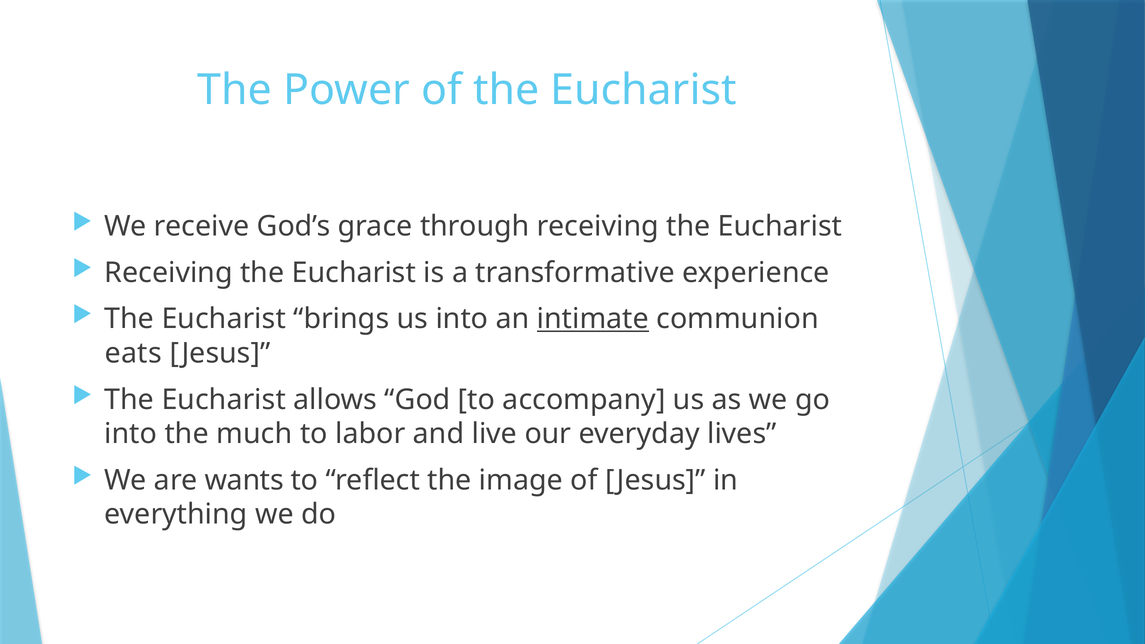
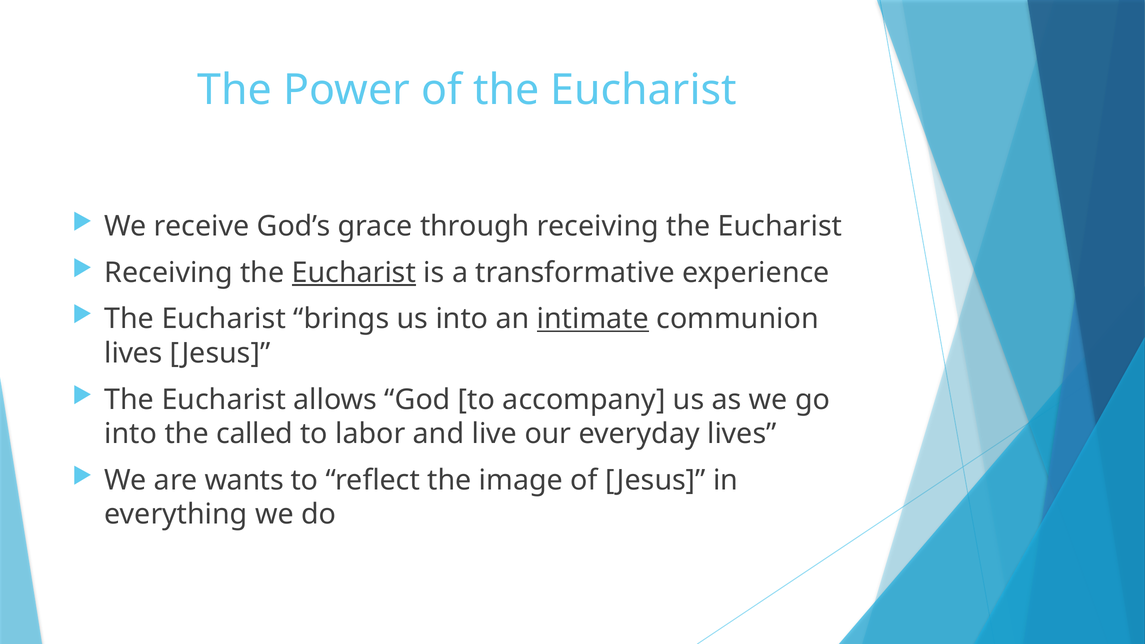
Eucharist at (354, 273) underline: none -> present
eats at (133, 353): eats -> lives
much: much -> called
